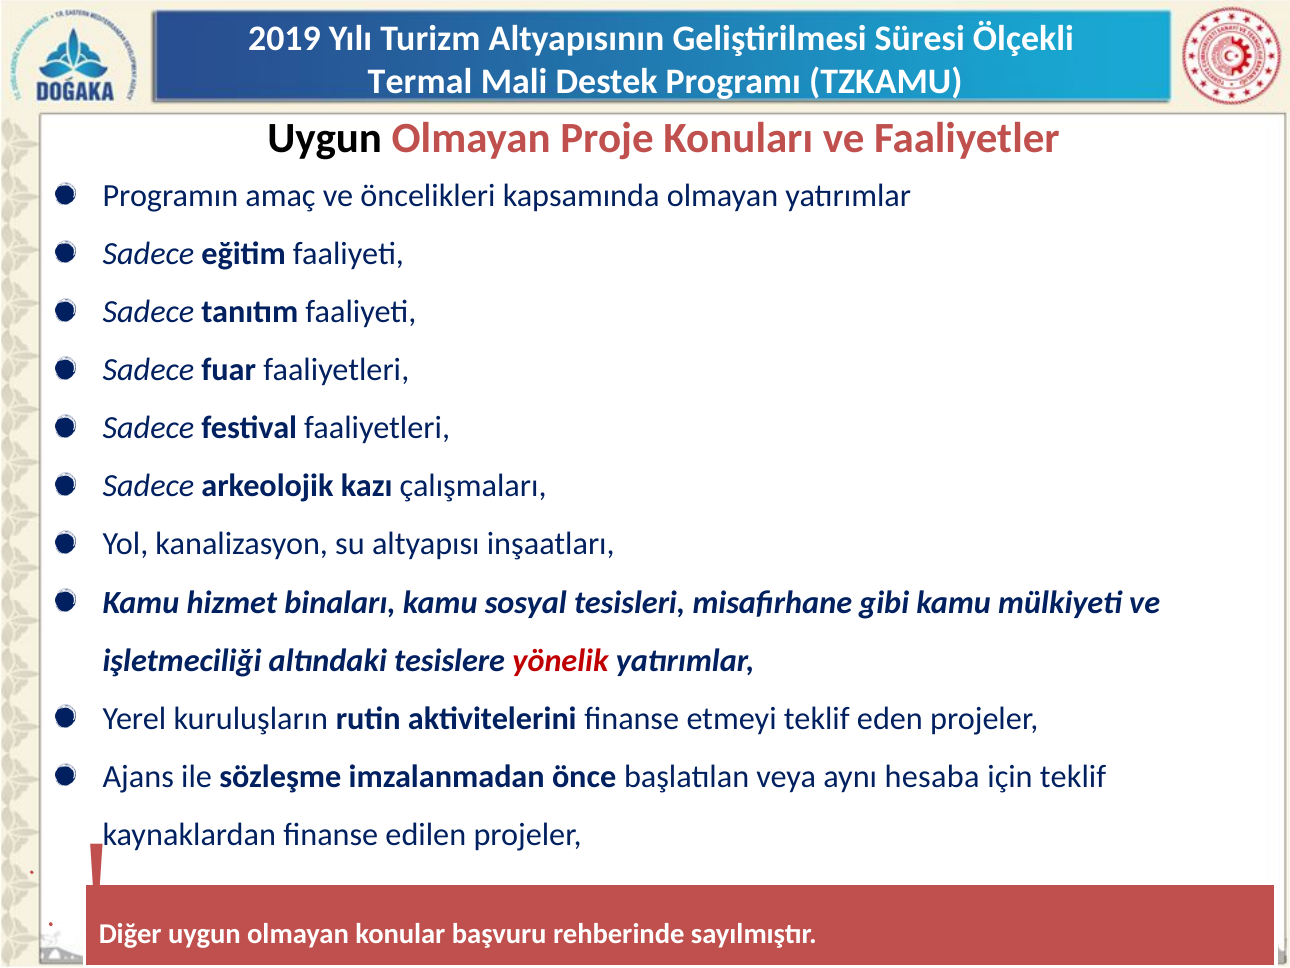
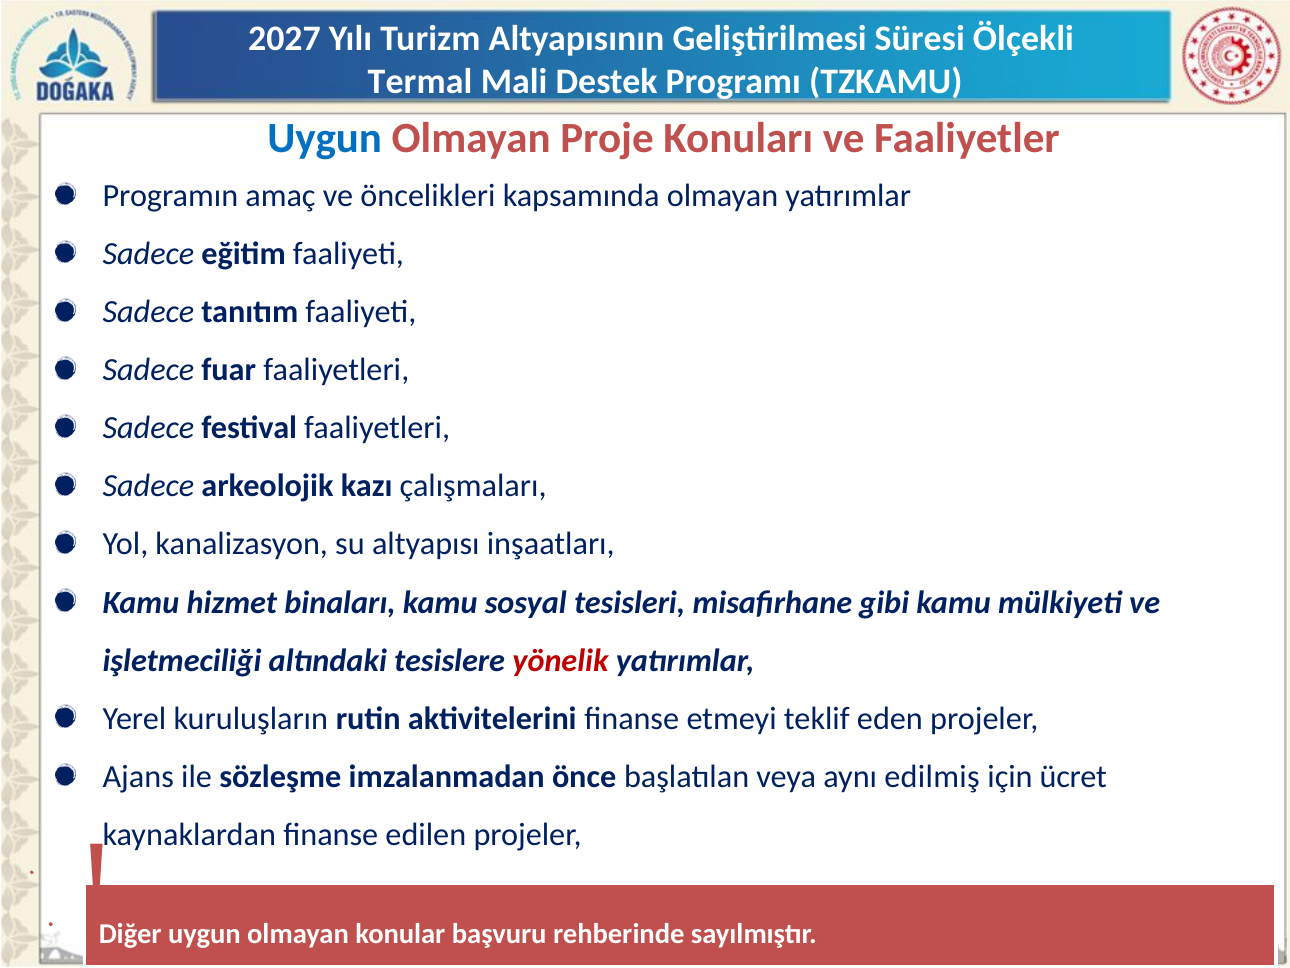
2019: 2019 -> 2027
Uygun at (325, 138) colour: black -> blue
hesaba: hesaba -> edilmiş
için teklif: teklif -> ücret
